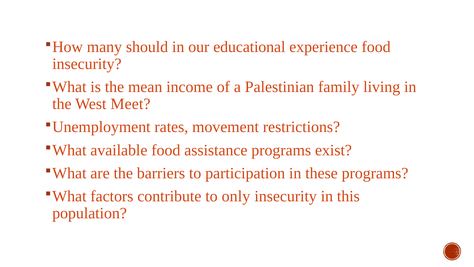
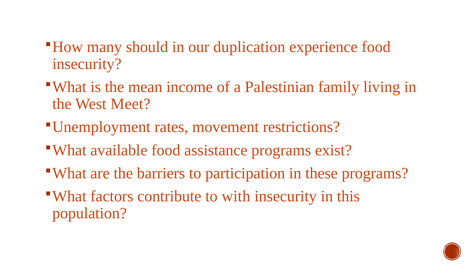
educational: educational -> duplication
only: only -> with
